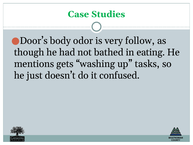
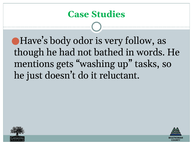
Door’s: Door’s -> Have’s
eating: eating -> words
confused: confused -> reluctant
